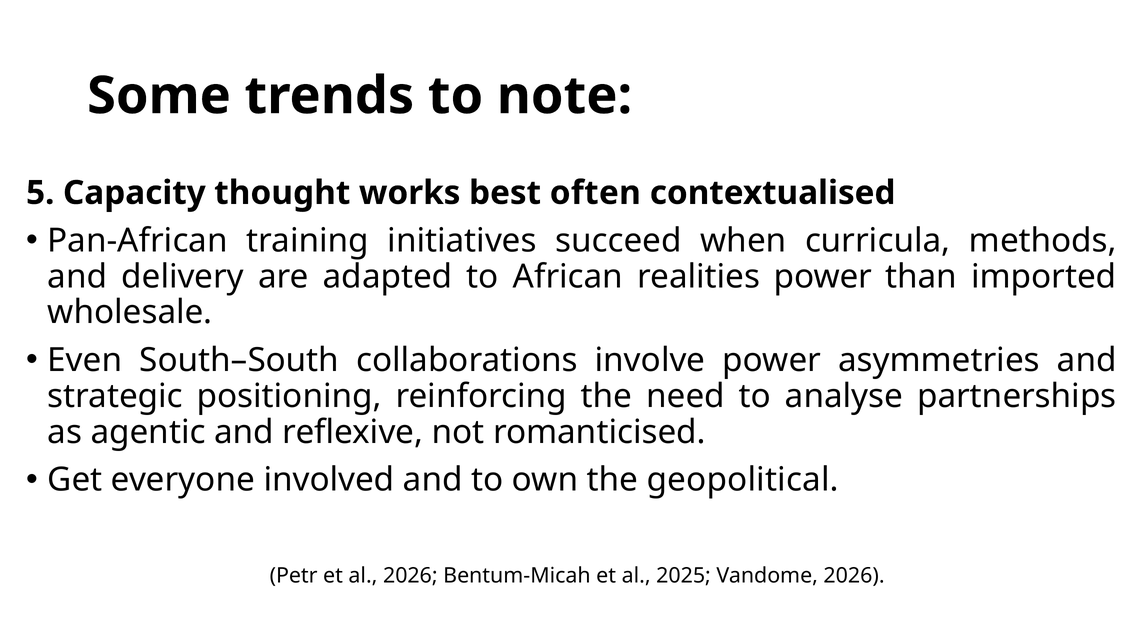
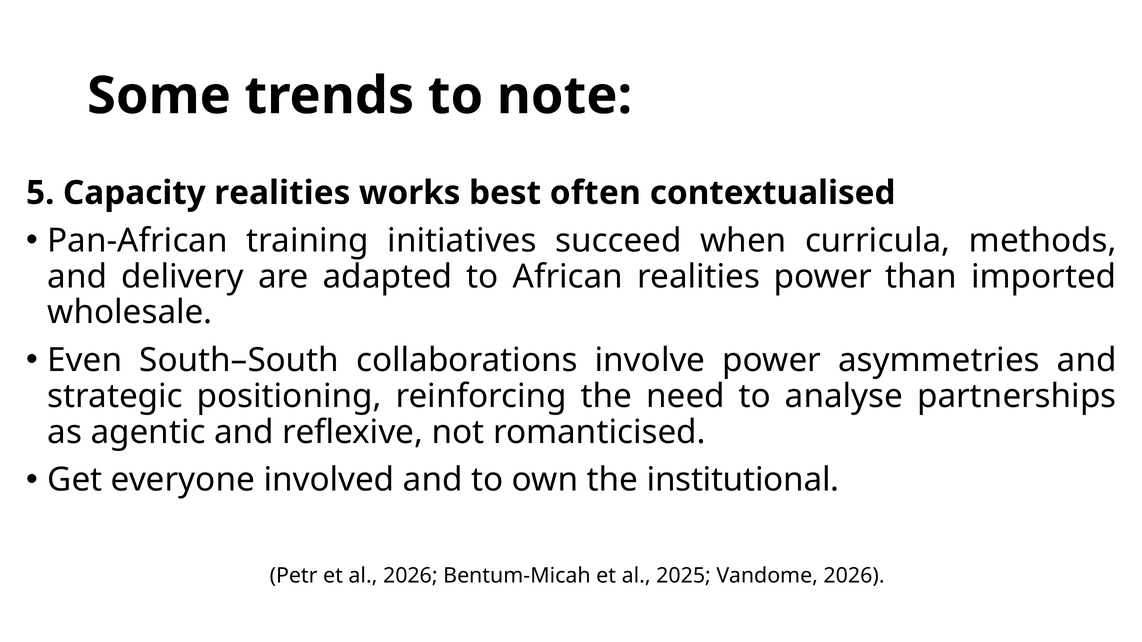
Capacity thought: thought -> realities
geopolitical: geopolitical -> institutional
